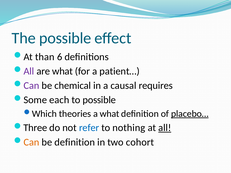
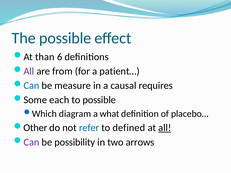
are what: what -> from
Can at (31, 86) colour: purple -> blue
chemical: chemical -> measure
theories: theories -> diagram
placebo… underline: present -> none
Three: Three -> Other
nothing: nothing -> defined
Can at (31, 142) colour: orange -> purple
be definition: definition -> possibility
cohort: cohort -> arrows
